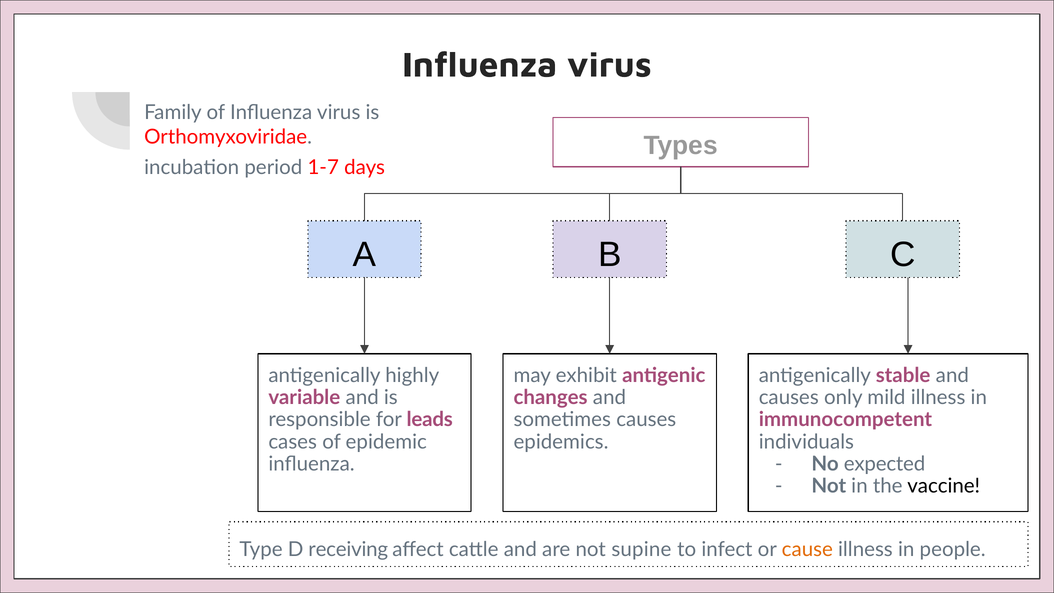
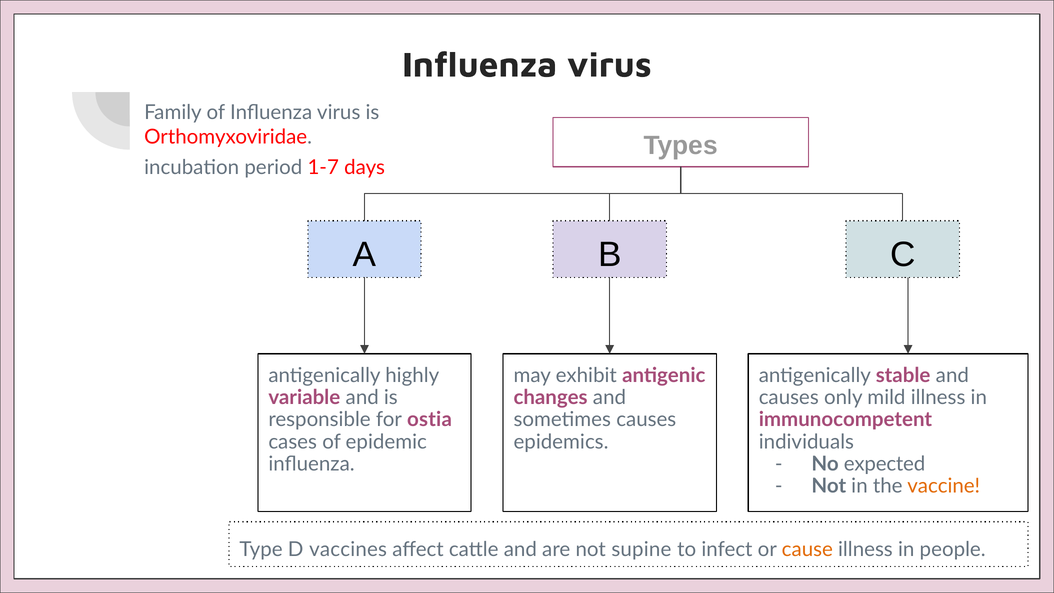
leads: leads -> ostia
vaccine colour: black -> orange
receiving: receiving -> vaccines
